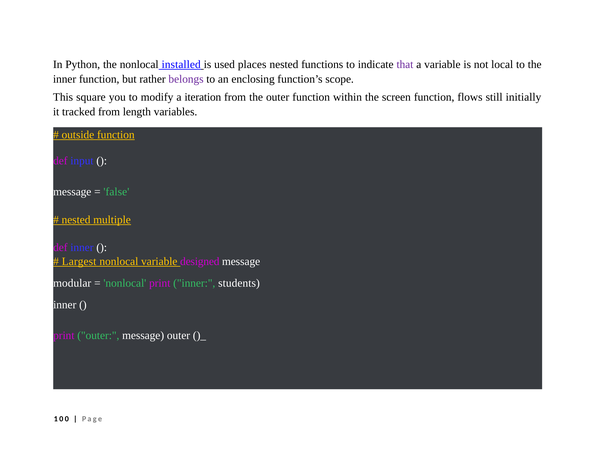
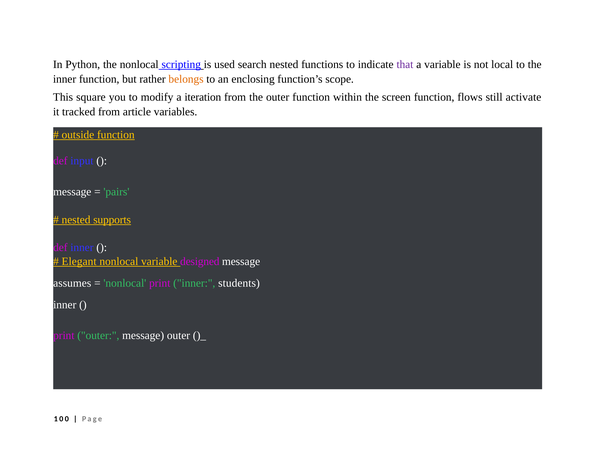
installed: installed -> scripting
places: places -> search
belongs colour: purple -> orange
initially: initially -> activate
length: length -> article
false: false -> pairs
multiple: multiple -> supports
Largest: Largest -> Elegant
modular: modular -> assumes
